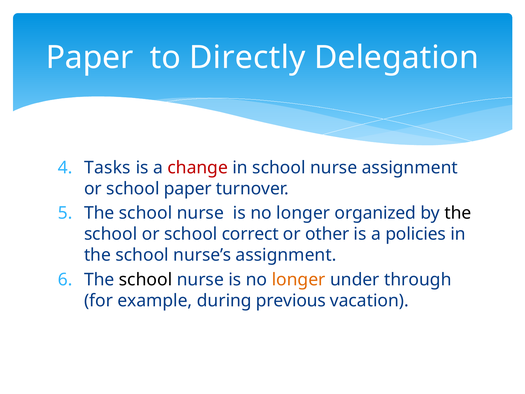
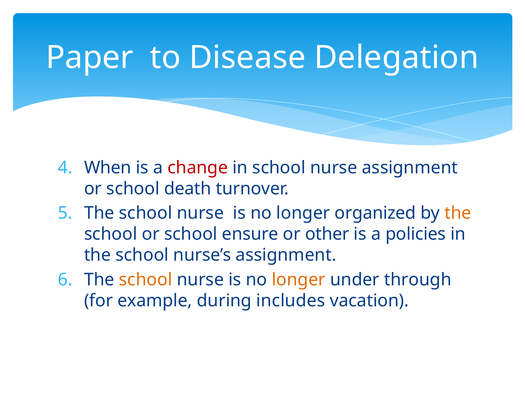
Directly: Directly -> Disease
Tasks: Tasks -> When
school paper: paper -> death
the at (458, 213) colour: black -> orange
correct: correct -> ensure
school at (146, 279) colour: black -> orange
previous: previous -> includes
